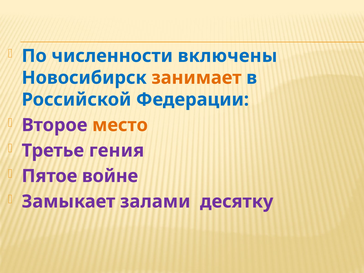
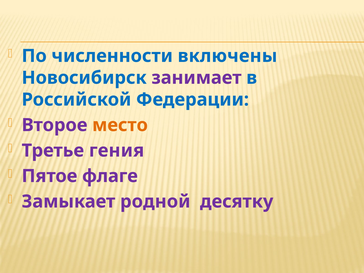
занимает colour: orange -> purple
войне: войне -> флаге
залами: залами -> родной
